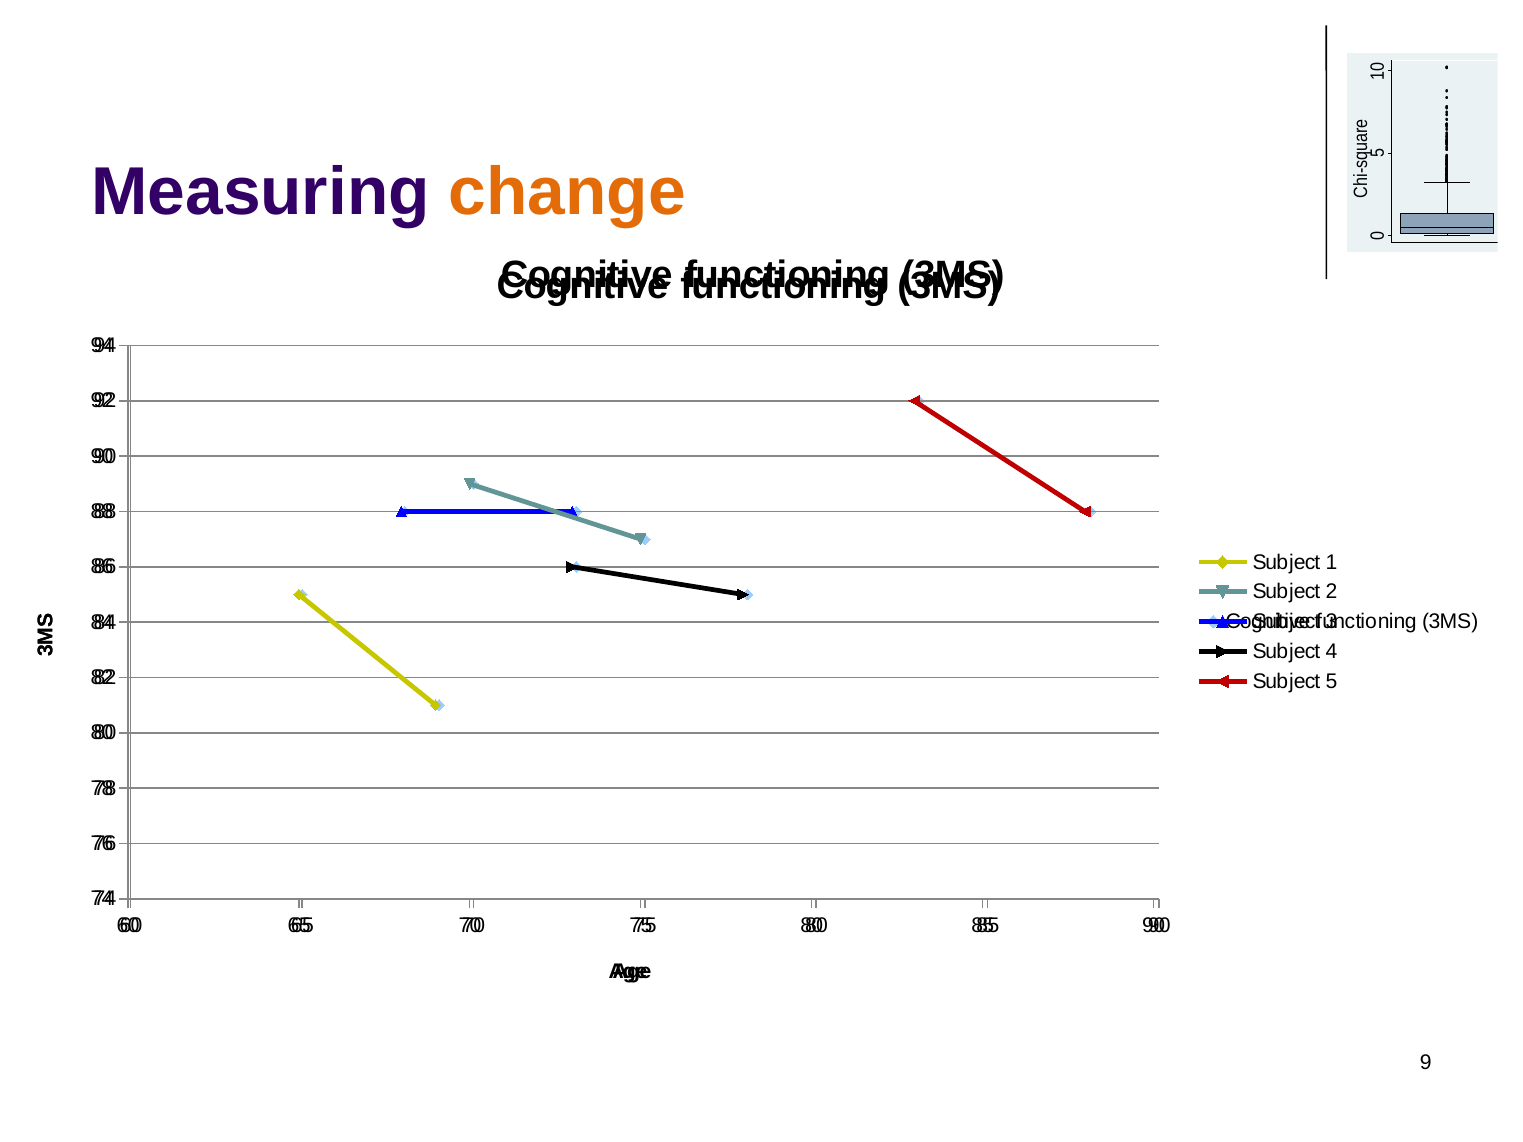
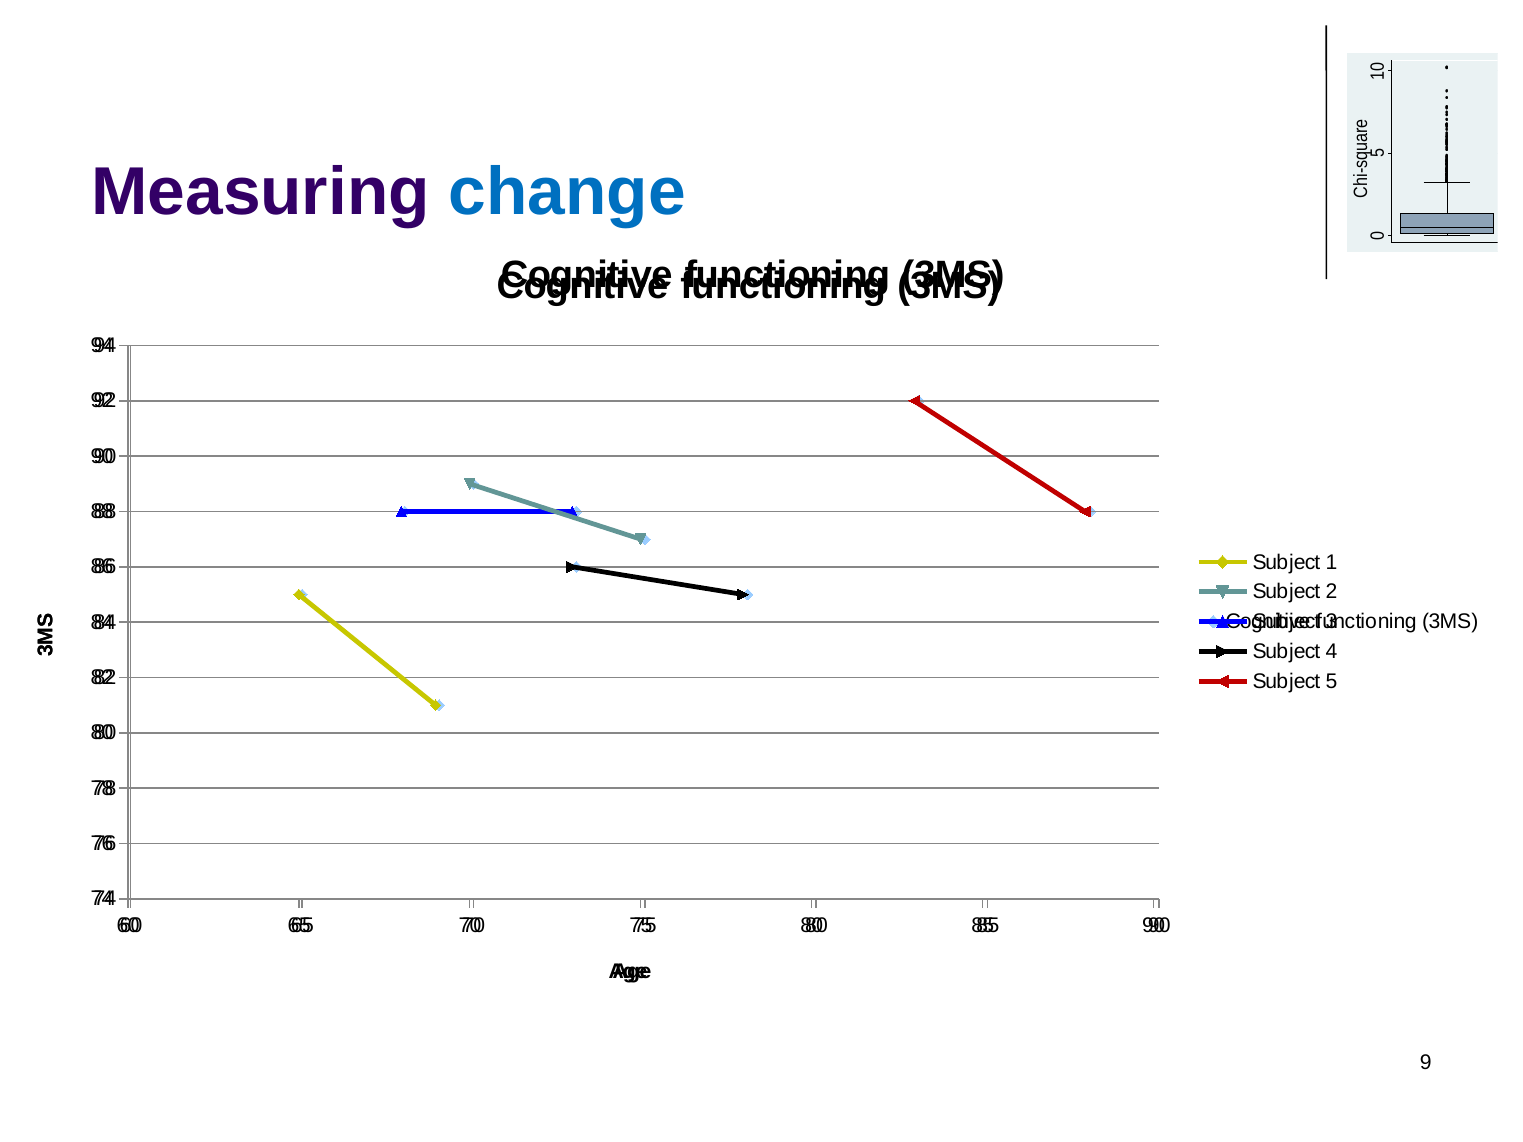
change colour: orange -> blue
